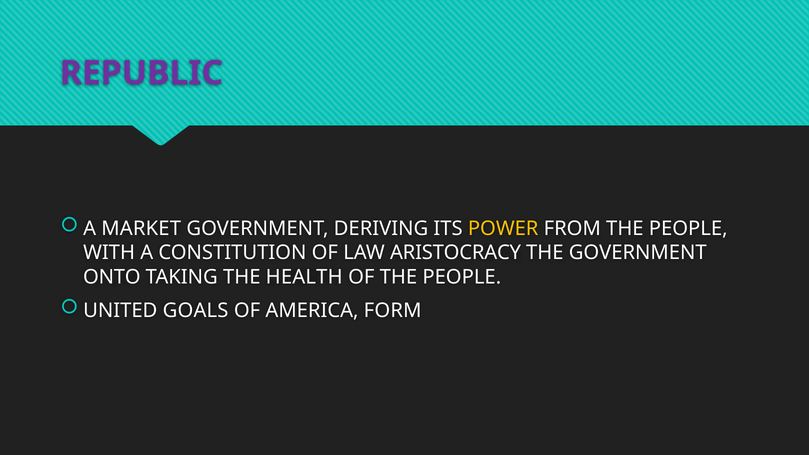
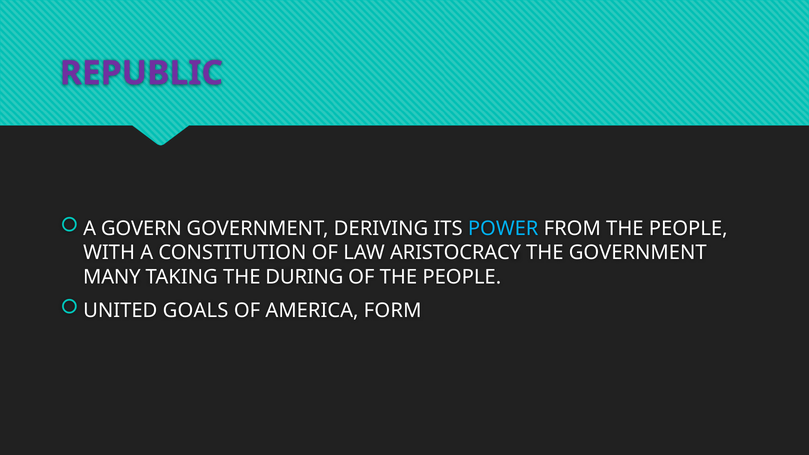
MARKET: MARKET -> GOVERN
POWER colour: yellow -> light blue
ONTO: ONTO -> MANY
HEALTH: HEALTH -> DURING
